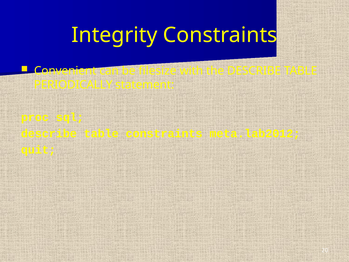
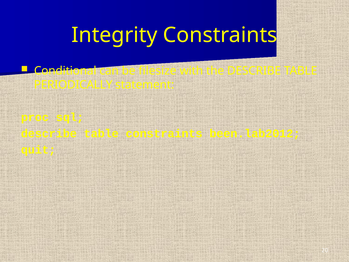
Convenient: Convenient -> Conditional
meta.lab2012: meta.lab2012 -> been.lab2012
